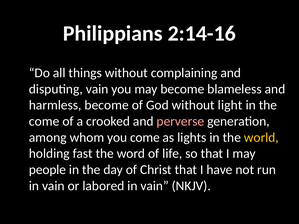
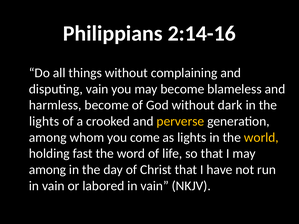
light: light -> dark
come at (44, 121): come -> lights
perverse colour: pink -> yellow
people at (47, 170): people -> among
